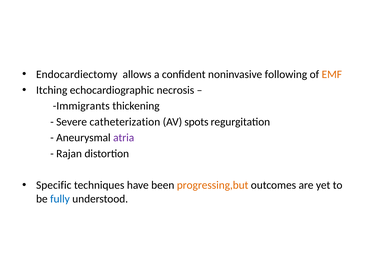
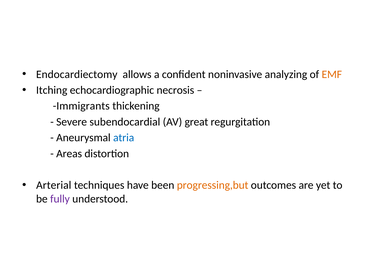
following: following -> analyzing
catheterization: catheterization -> subendocardial
spots: spots -> great
atria colour: purple -> blue
Rajan: Rajan -> Areas
Specific: Specific -> Arterial
fully colour: blue -> purple
